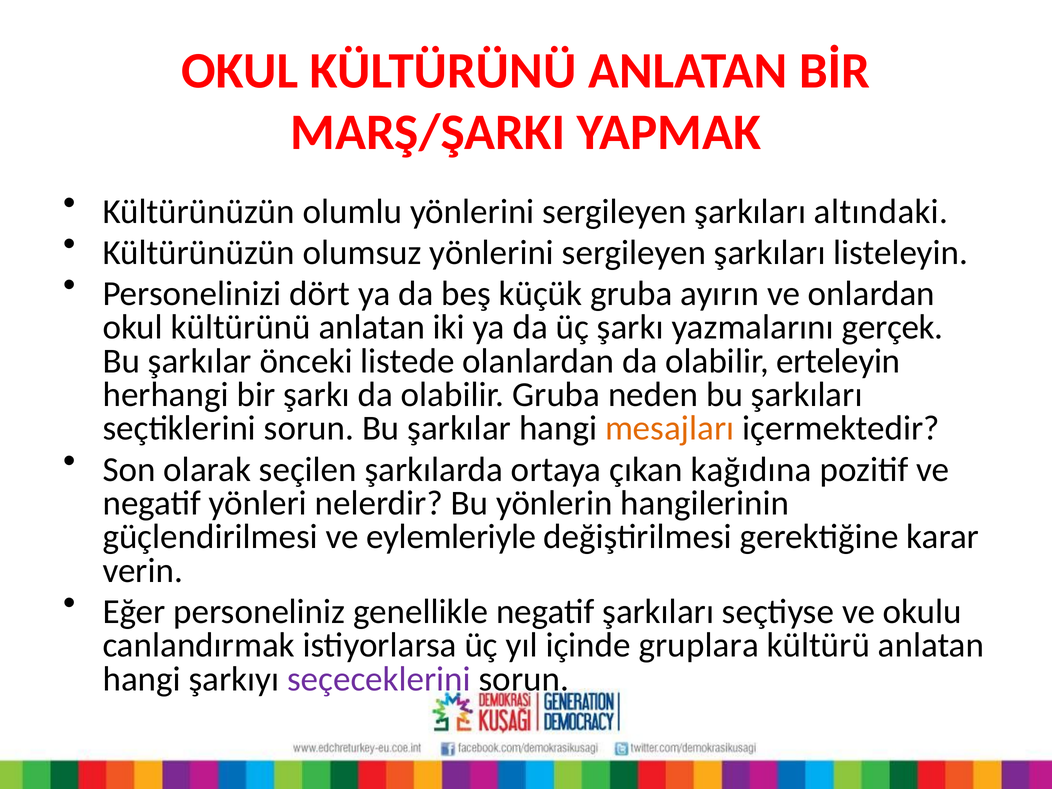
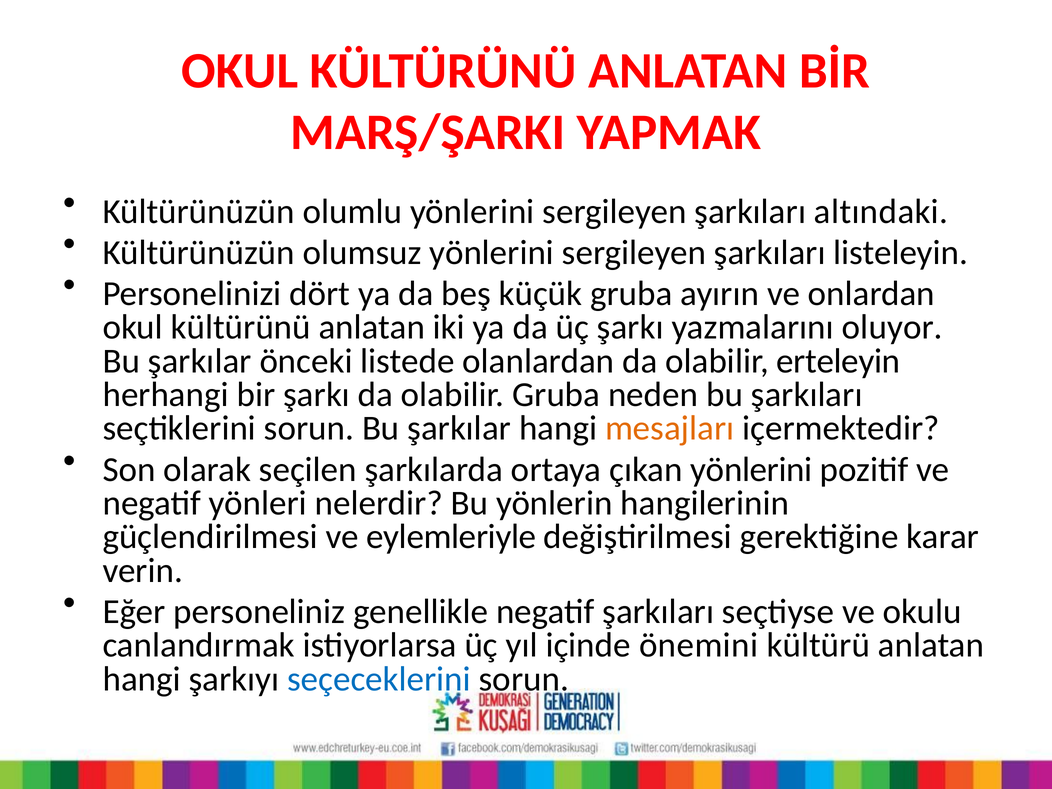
gerçek: gerçek -> oluyor
çıkan kağıdına: kağıdına -> yönlerini
gruplara: gruplara -> önemini
seçeceklerini colour: purple -> blue
